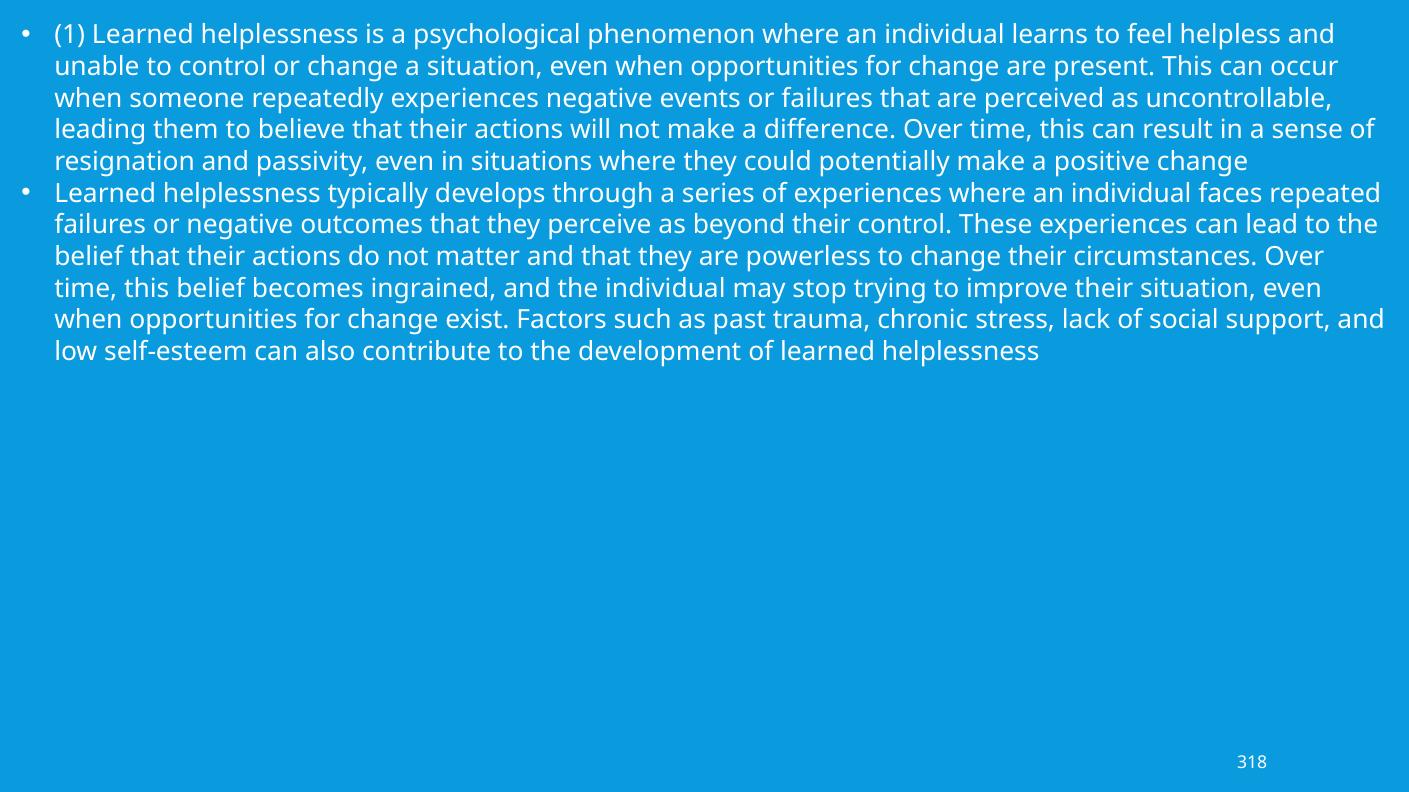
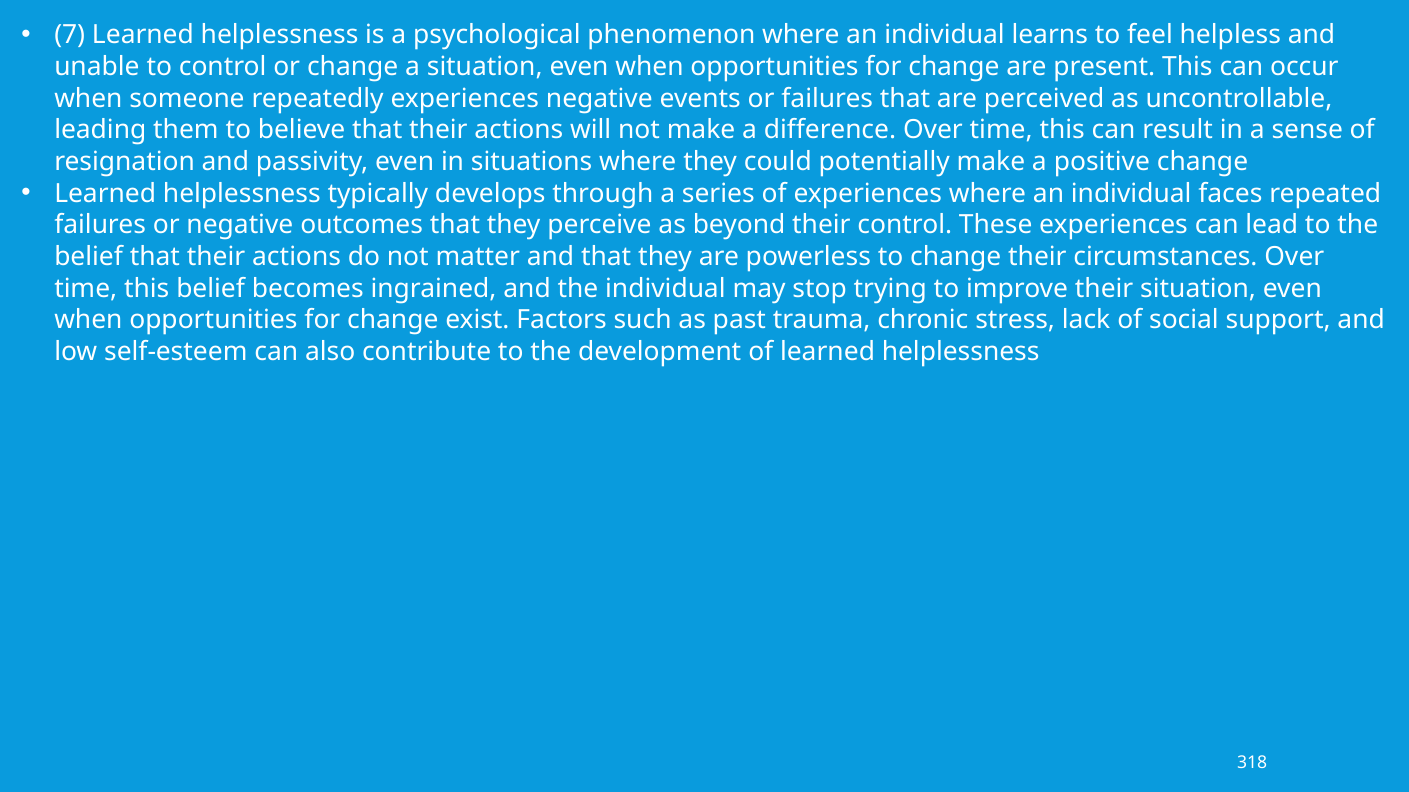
1: 1 -> 7
